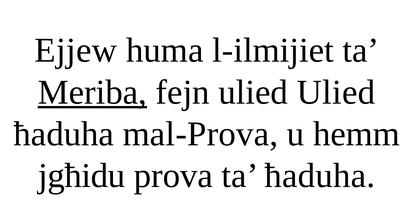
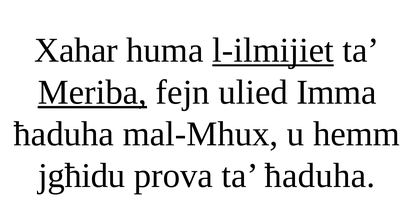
Ejjew: Ejjew -> Xahar
l-ilmijiet underline: none -> present
ulied Ulied: Ulied -> Imma
mal-Prova: mal-Prova -> mal-Mhux
